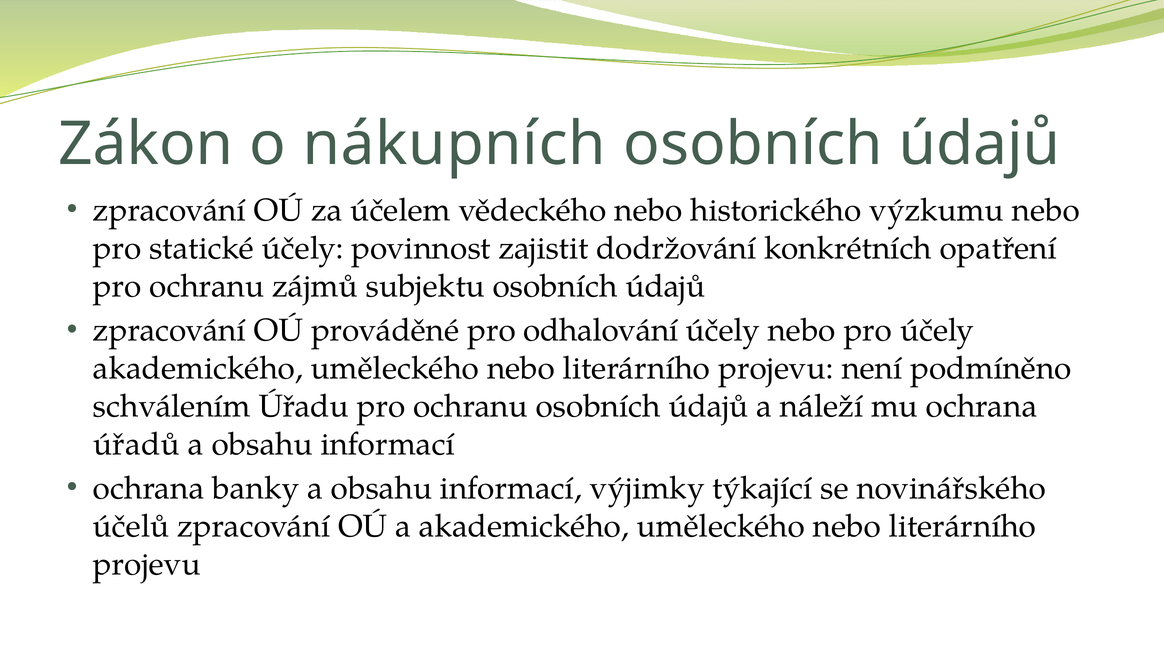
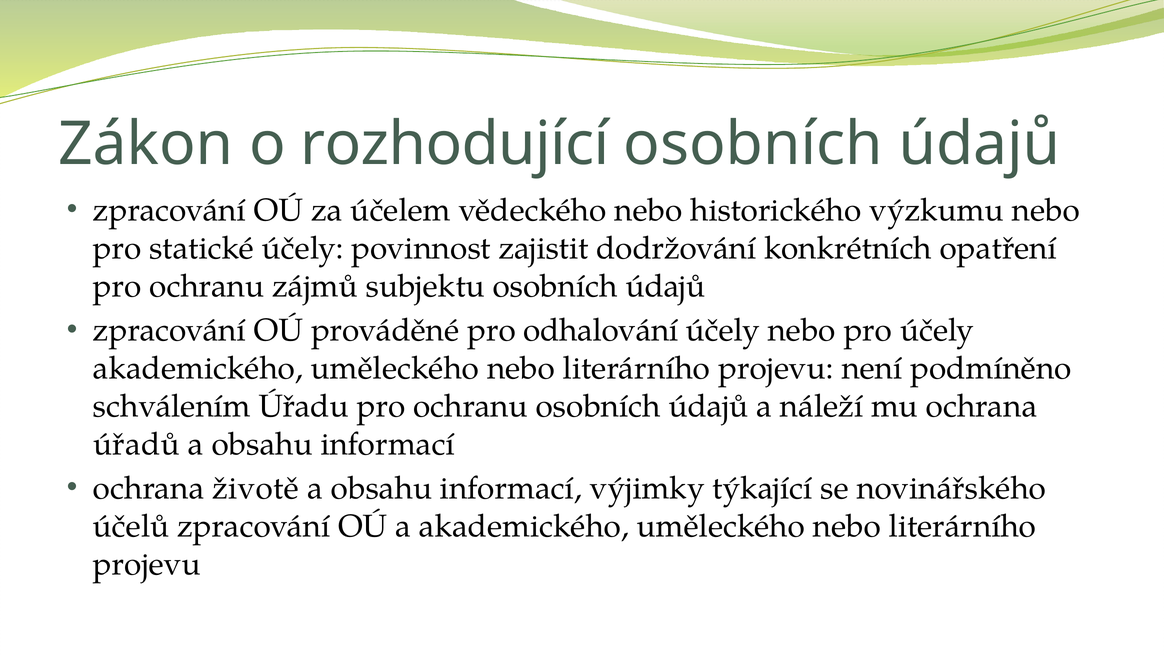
nákupních: nákupních -> rozhodující
banky: banky -> životě
